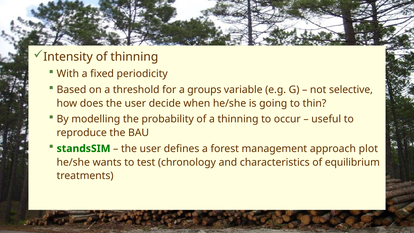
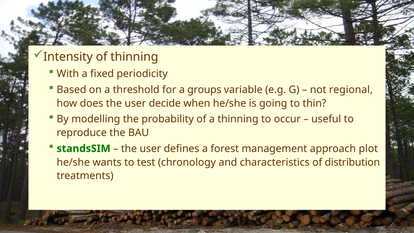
selective: selective -> regional
equilibrium: equilibrium -> distribution
